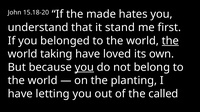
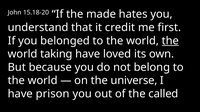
stand: stand -> credit
you at (84, 68) underline: present -> none
planting: planting -> universe
letting: letting -> prison
